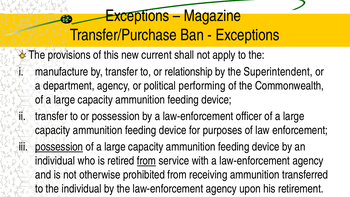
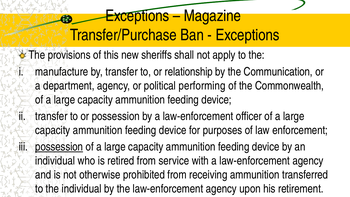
current: current -> sheriffs
Superintendent: Superintendent -> Communication
from at (146, 161) underline: present -> none
